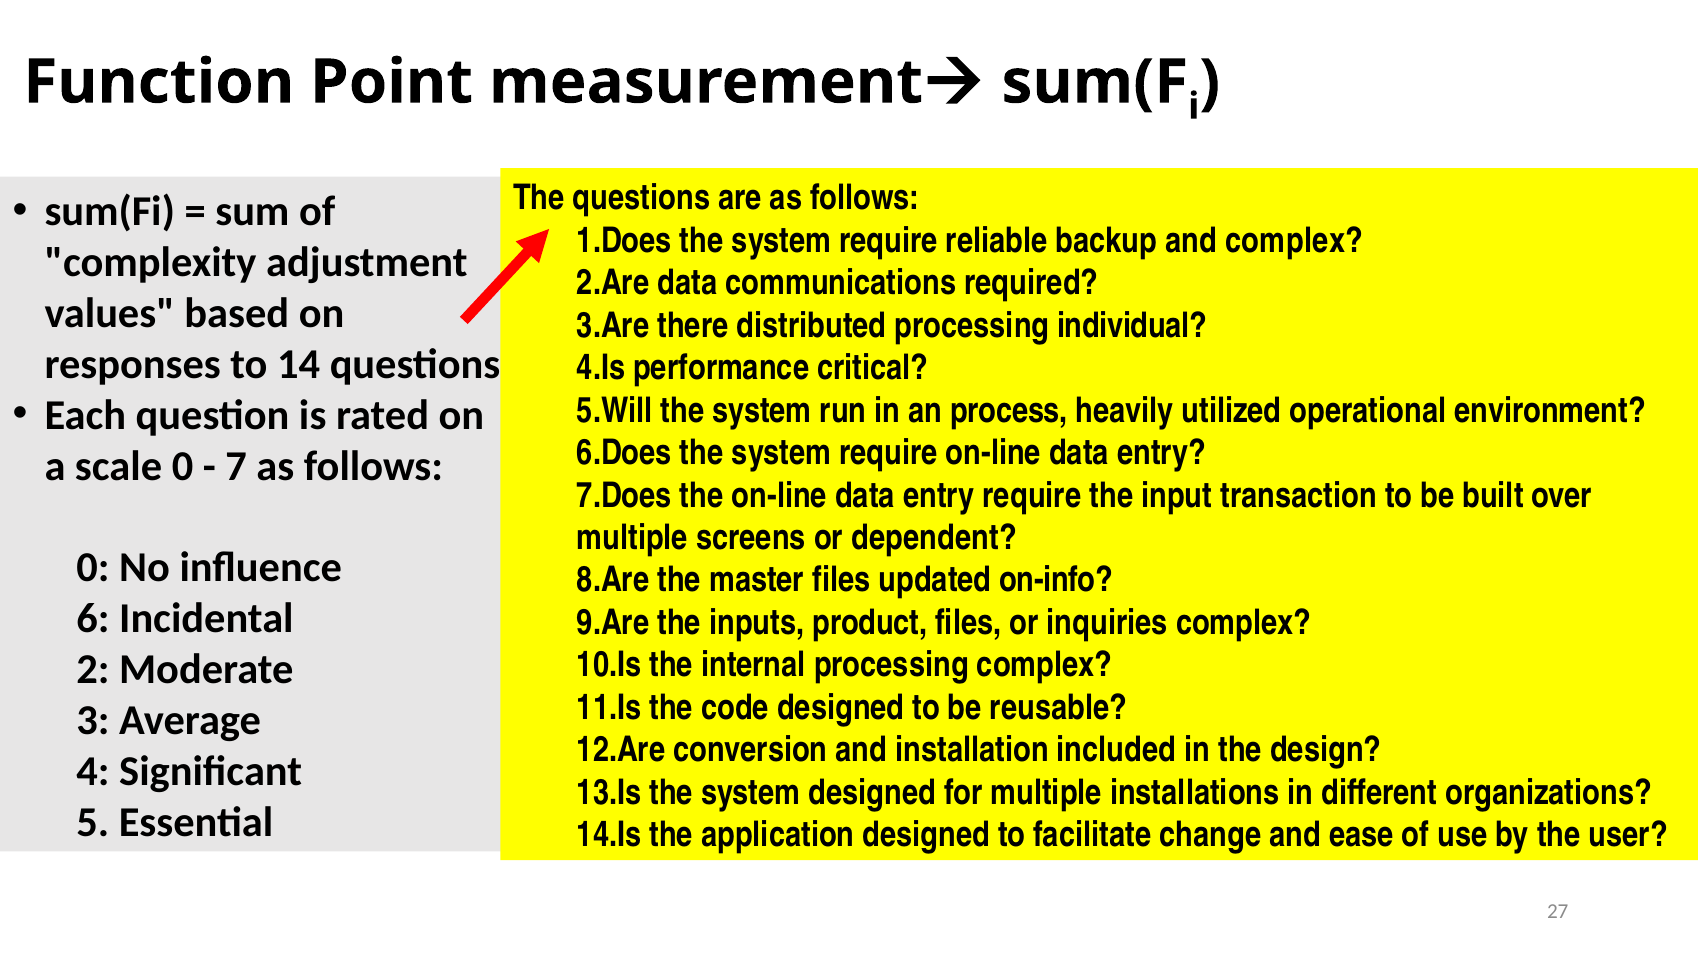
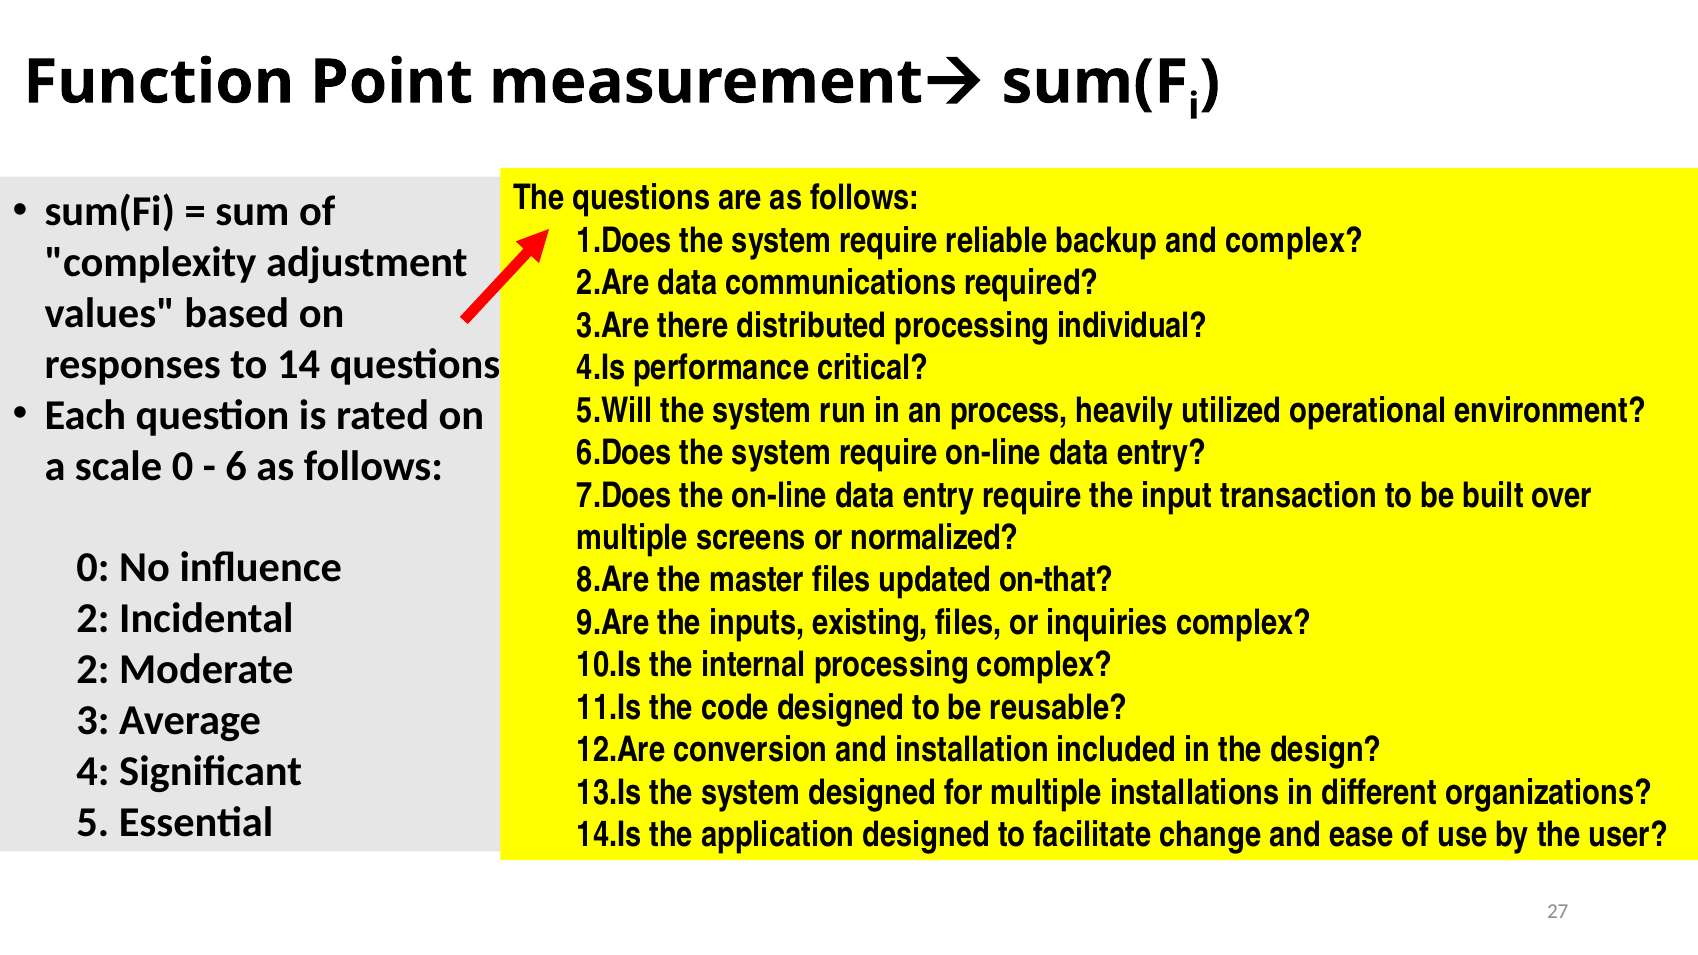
7: 7 -> 6
dependent: dependent -> normalized
on-info: on-info -> on-that
6 at (93, 619): 6 -> 2
product: product -> existing
